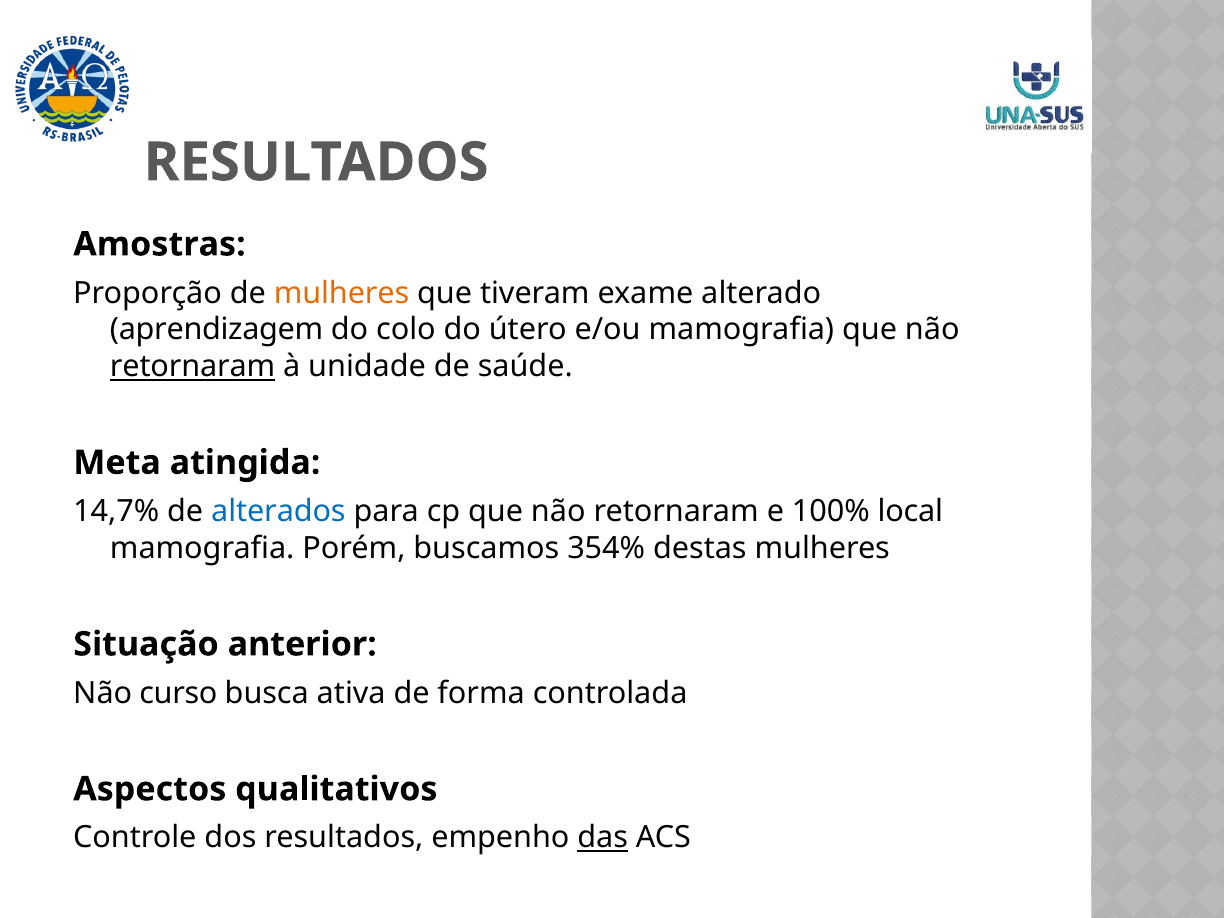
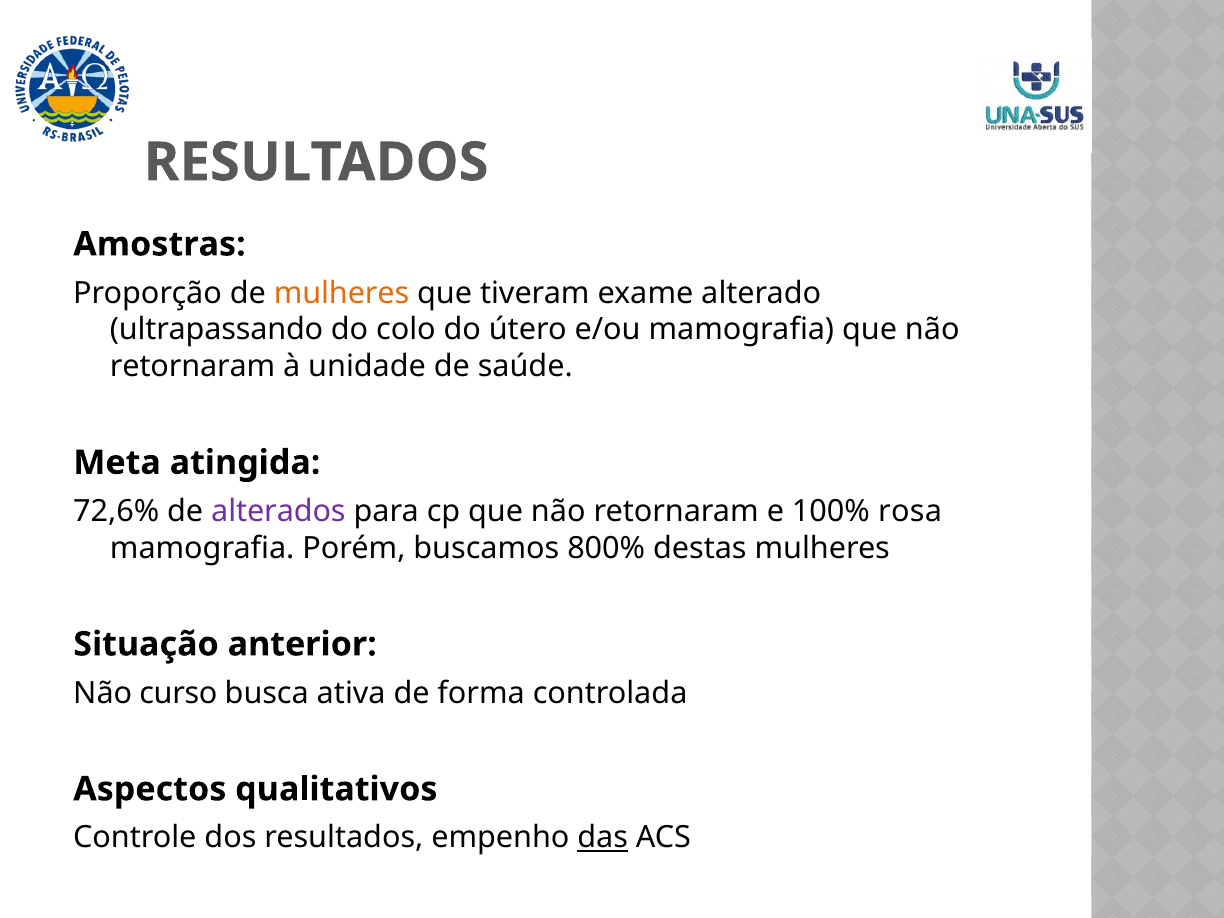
aprendizagem: aprendizagem -> ultrapassando
retornaram at (193, 366) underline: present -> none
14,7%: 14,7% -> 72,6%
alterados colour: blue -> purple
local: local -> rosa
354%: 354% -> 800%
